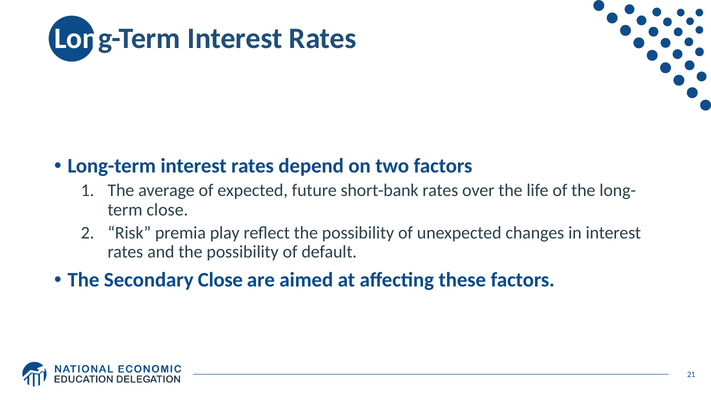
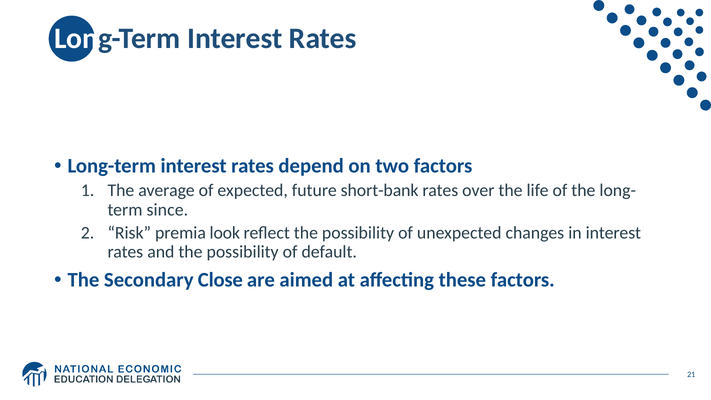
close at (167, 210): close -> since
play: play -> look
